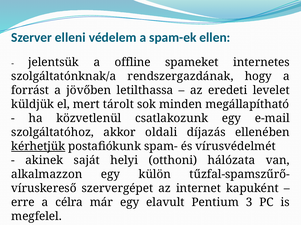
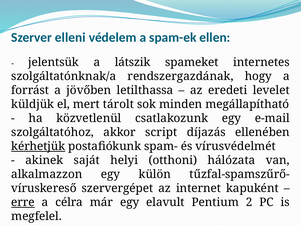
offline: offline -> látszik
oldali: oldali -> script
erre underline: none -> present
3: 3 -> 2
